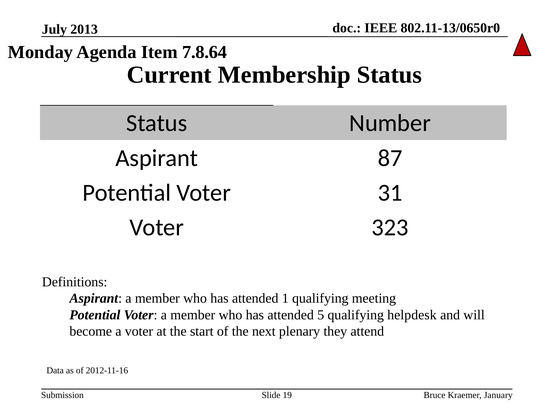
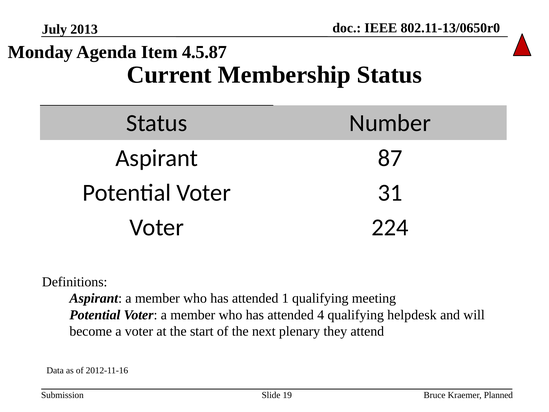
7.8.64: 7.8.64 -> 4.5.87
323: 323 -> 224
5: 5 -> 4
January: January -> Planned
